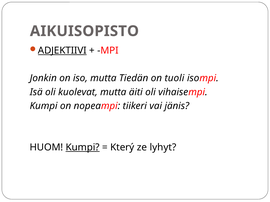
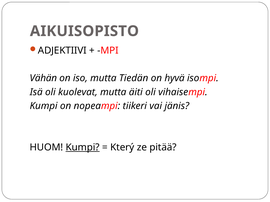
ADJEKTIIVI underline: present -> none
Jonkin: Jonkin -> Vähän
tuoli: tuoli -> hyvä
lyhyt: lyhyt -> pitää
